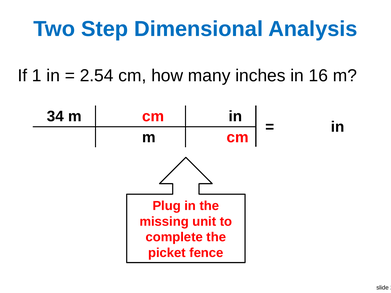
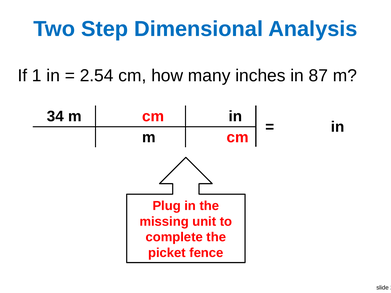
16: 16 -> 87
